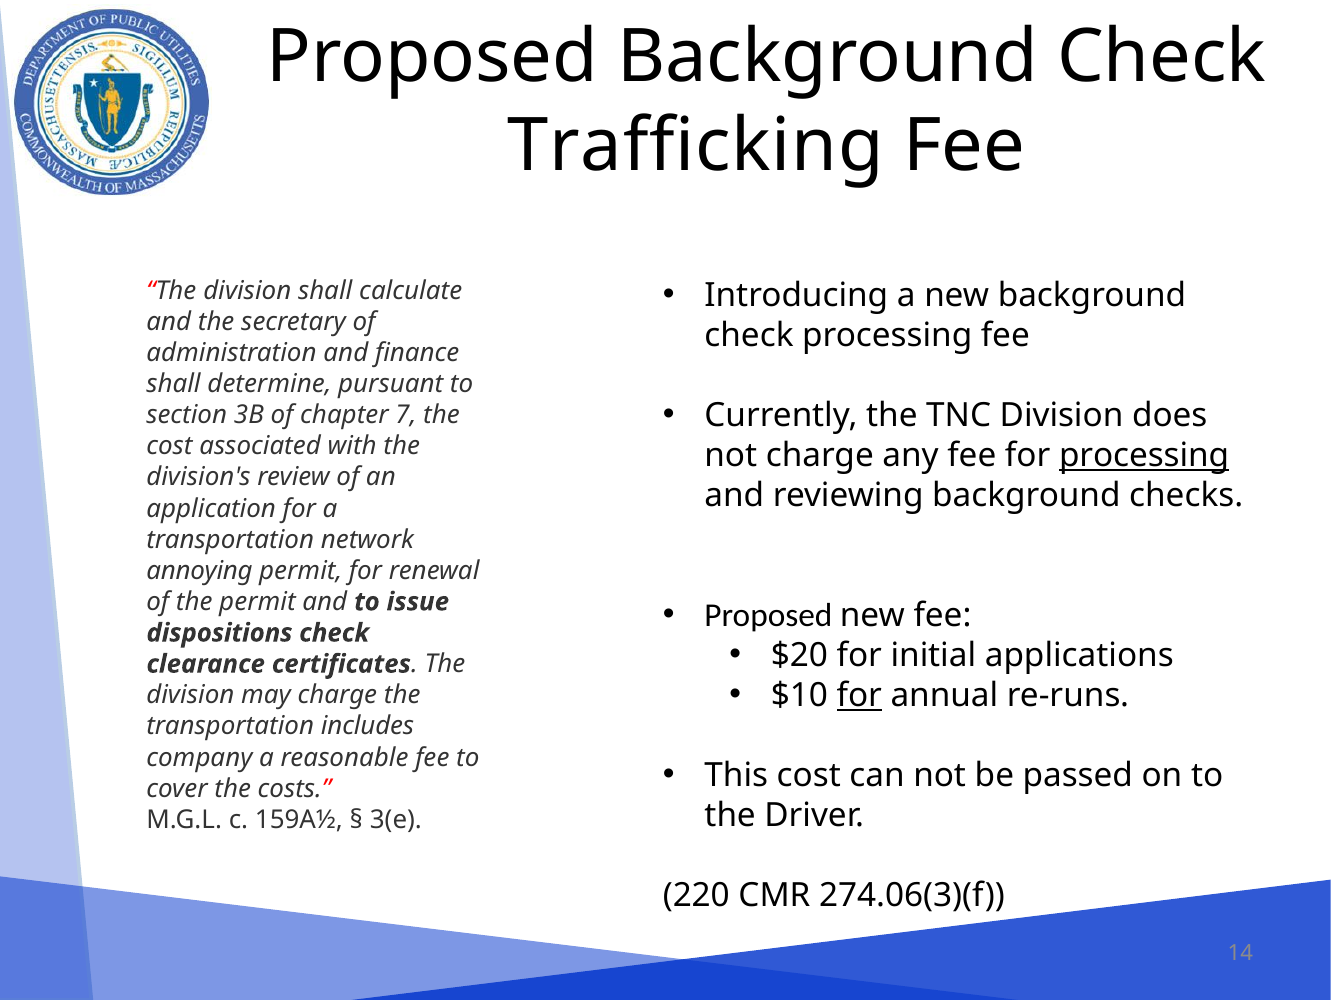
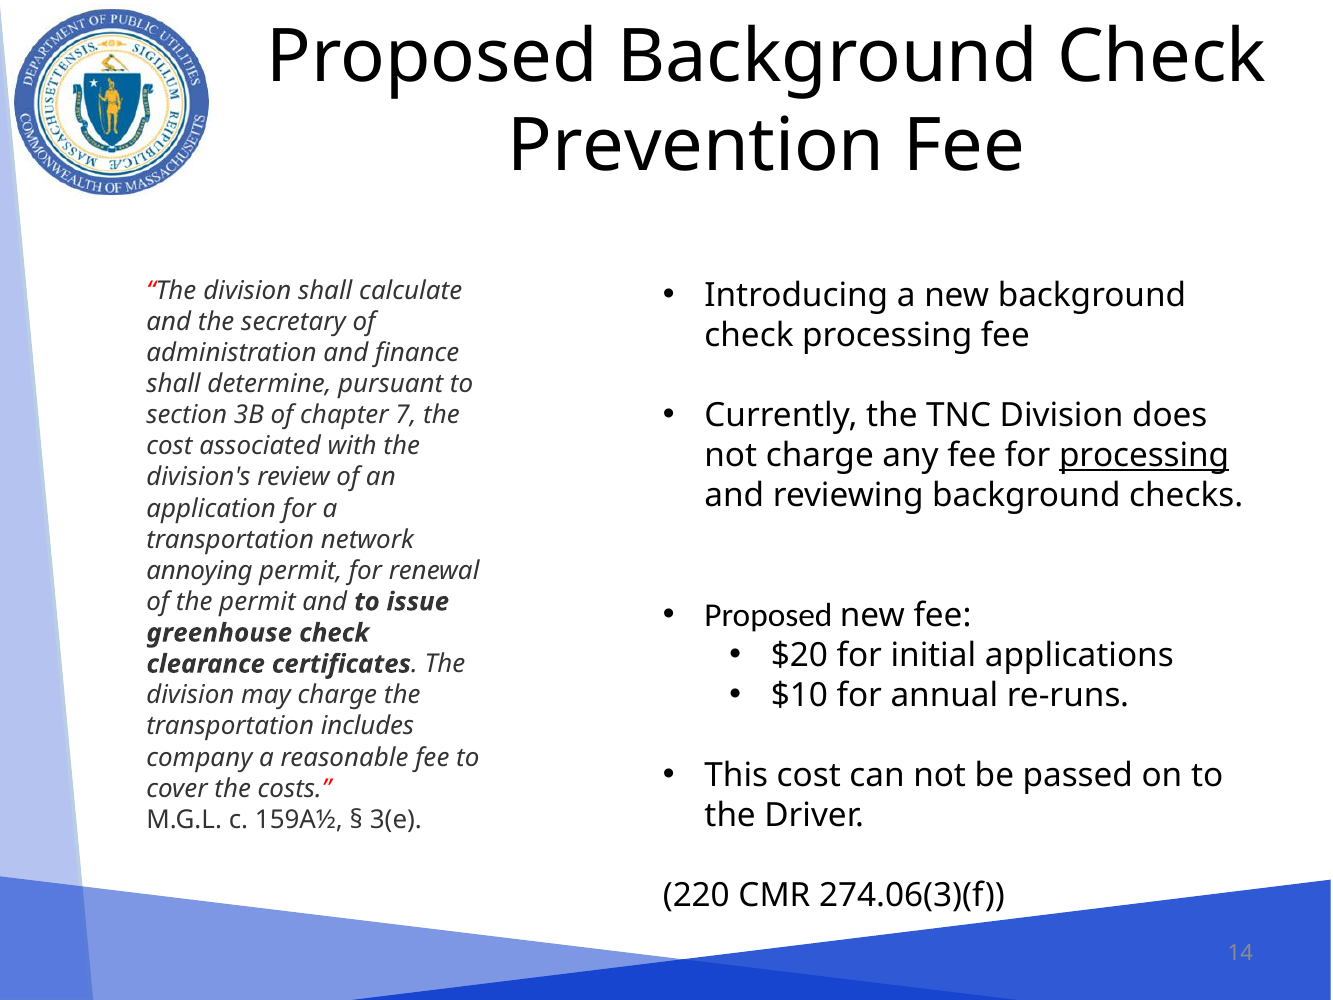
Trafficking: Trafficking -> Prevention
dispositions: dispositions -> greenhouse
for at (859, 695) underline: present -> none
